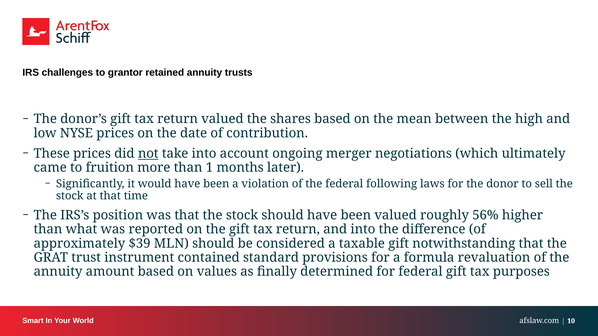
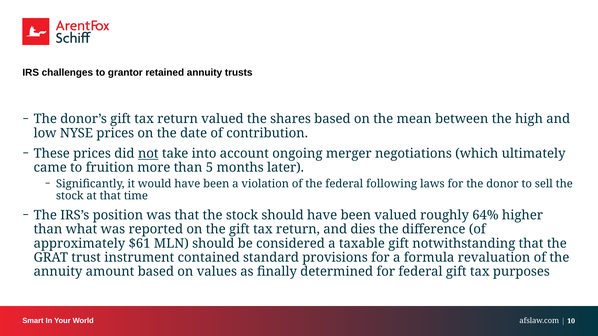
1: 1 -> 5
56%: 56% -> 64%
and into: into -> dies
$39: $39 -> $61
